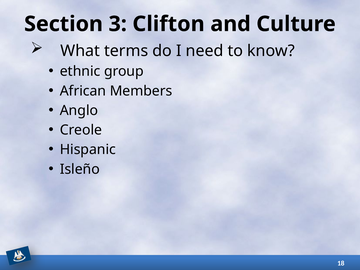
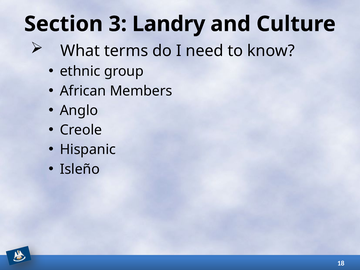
Clifton: Clifton -> Landry
